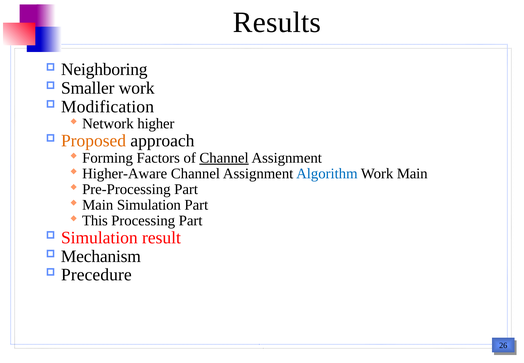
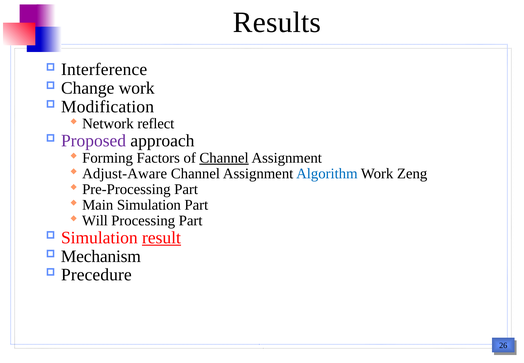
Neighboring: Neighboring -> Interference
Smaller: Smaller -> Change
higher: higher -> reflect
Proposed colour: orange -> purple
Higher-Aware: Higher-Aware -> Adjust-Aware
Work Main: Main -> Zeng
This: This -> Will
result underline: none -> present
